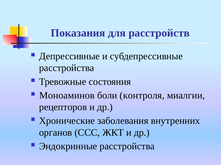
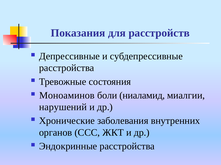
контроля: контроля -> ниаламид
рецепторов: рецепторов -> нарушений
